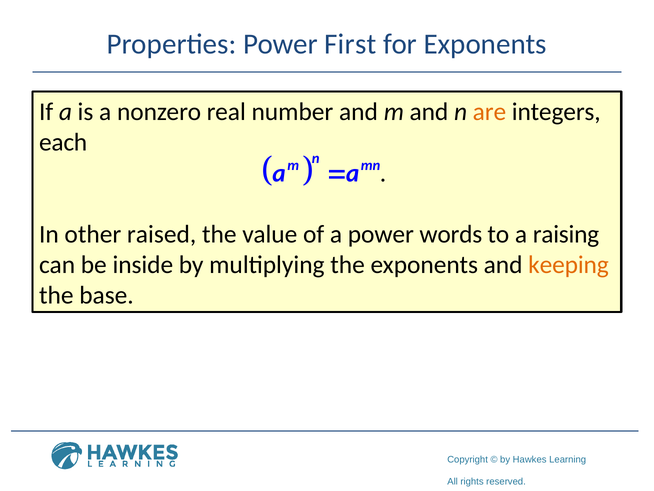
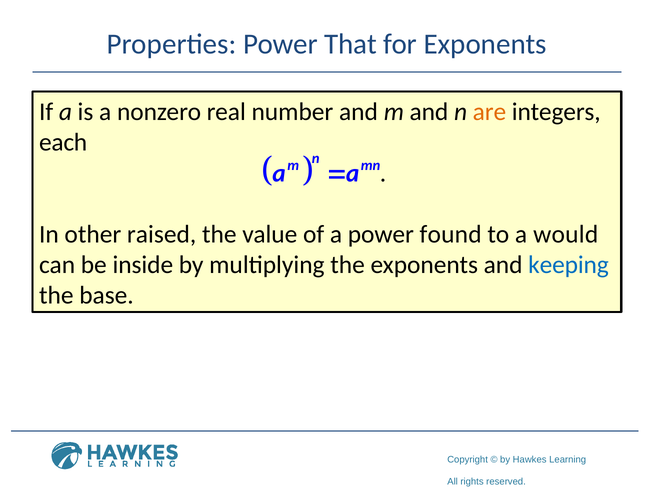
First: First -> That
words: words -> found
raising: raising -> would
keeping colour: orange -> blue
